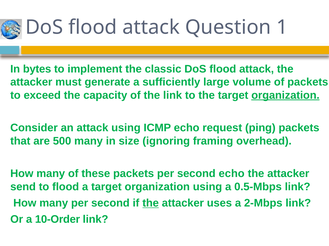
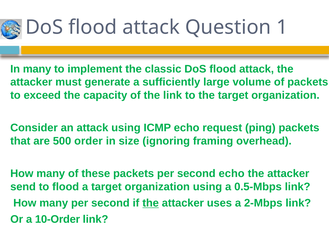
In bytes: bytes -> many
organization at (285, 96) underline: present -> none
500 many: many -> order
